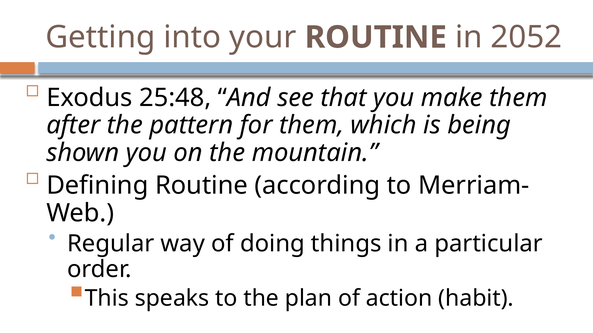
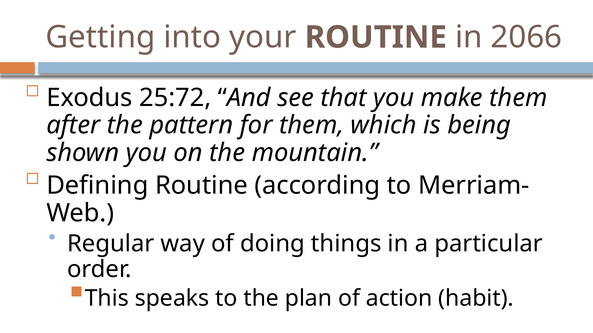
2052: 2052 -> 2066
25:48: 25:48 -> 25:72
